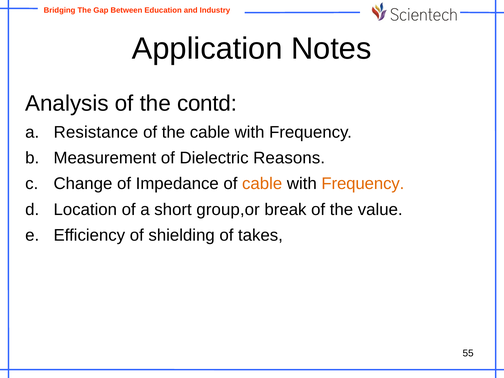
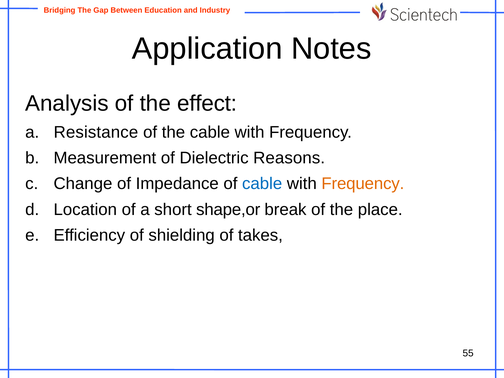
contd: contd -> effect
cable at (262, 184) colour: orange -> blue
group,or: group,or -> shape,or
value: value -> place
